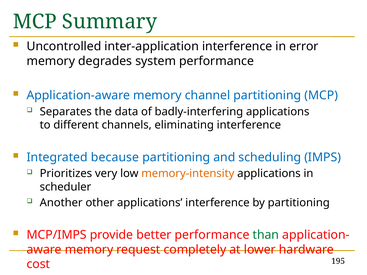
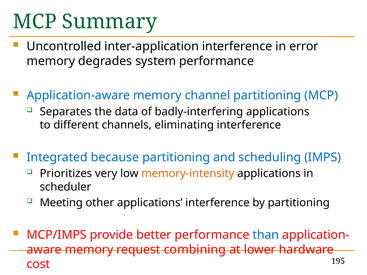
Another: Another -> Meeting
than colour: green -> blue
completely: completely -> combining
